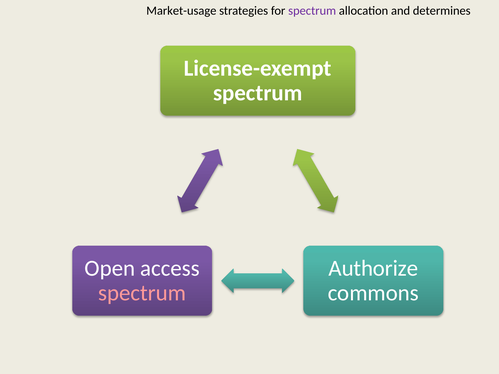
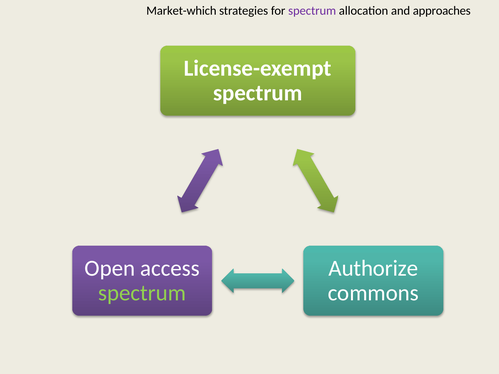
Market-usage: Market-usage -> Market-which
determines: determines -> approaches
spectrum at (142, 293) colour: pink -> light green
